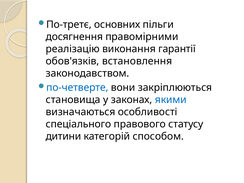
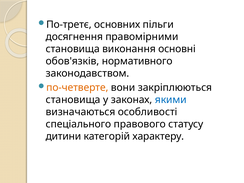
реалізацію at (73, 49): реалізацію -> становища
гарантії: гарантії -> основні
встановлення: встановлення -> нормативного
по-четверте colour: blue -> orange
способом: способом -> характеру
